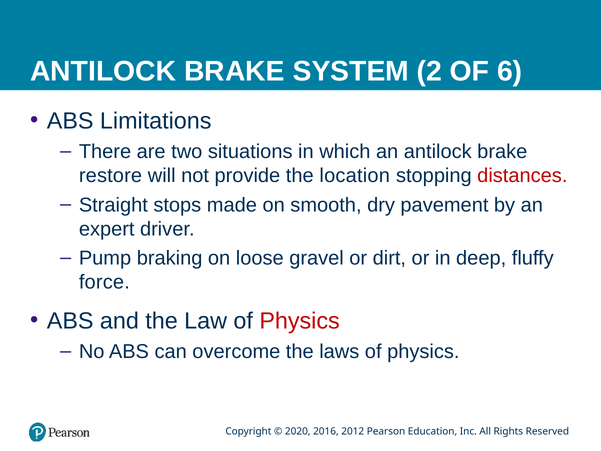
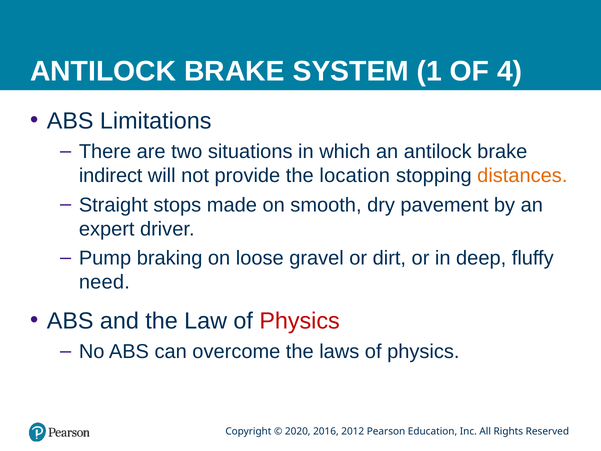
2: 2 -> 1
6: 6 -> 4
restore: restore -> indirect
distances colour: red -> orange
force: force -> need
